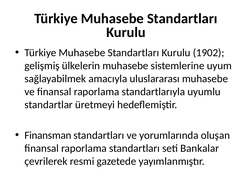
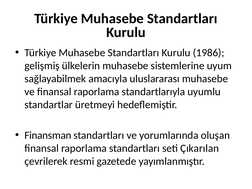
1902: 1902 -> 1986
Bankalar: Bankalar -> Çıkarılan
